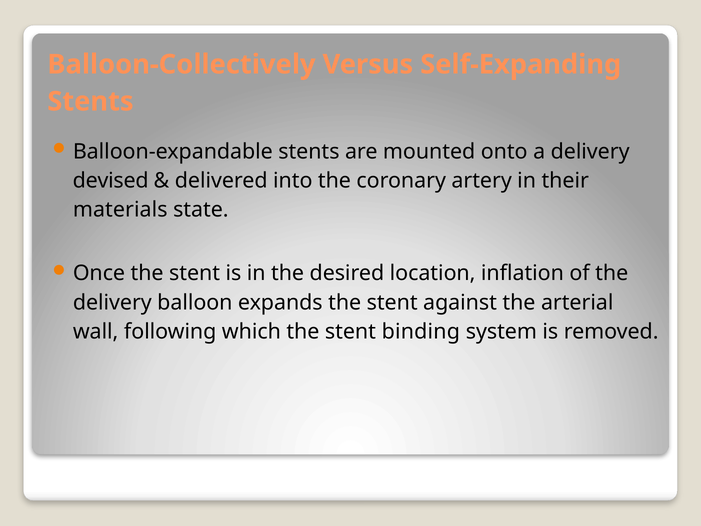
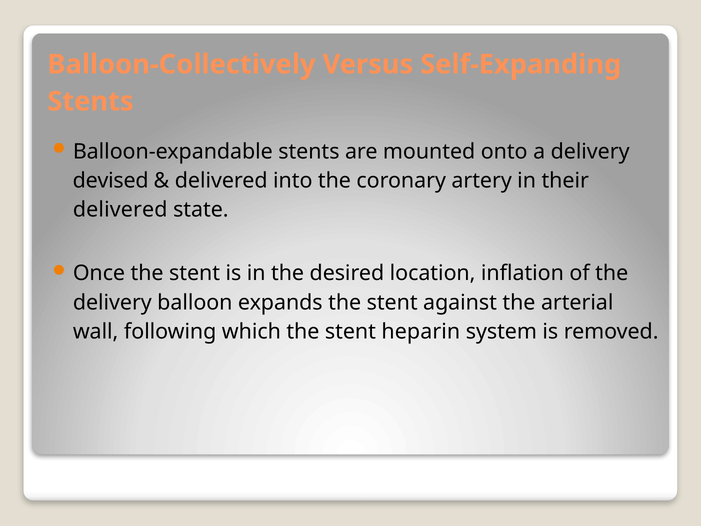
materials at (120, 210): materials -> delivered
binding: binding -> heparin
